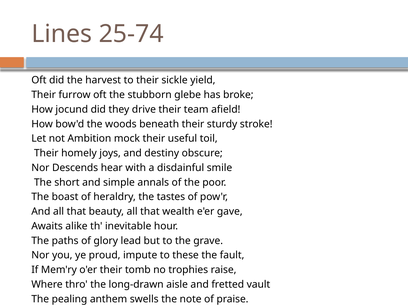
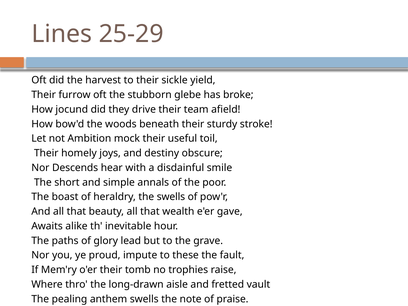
25-74: 25-74 -> 25-29
the tastes: tastes -> swells
